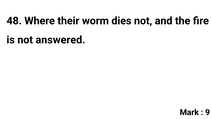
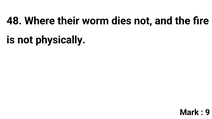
answered: answered -> physically
